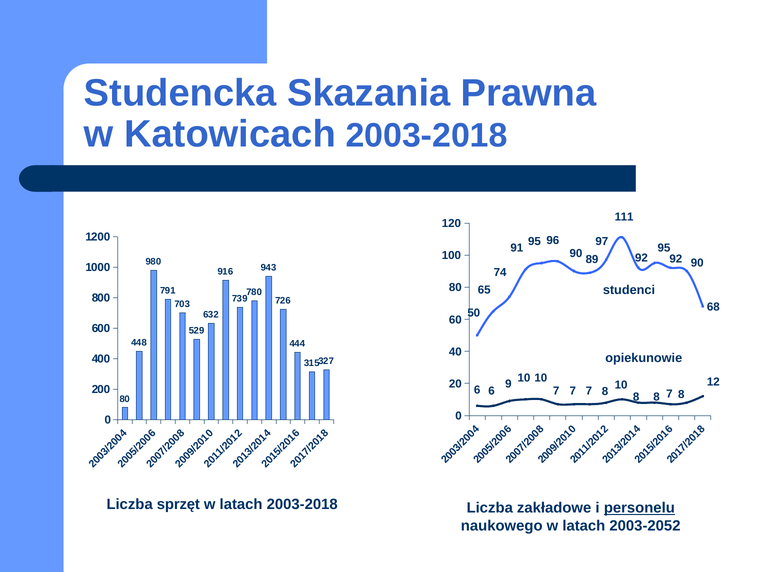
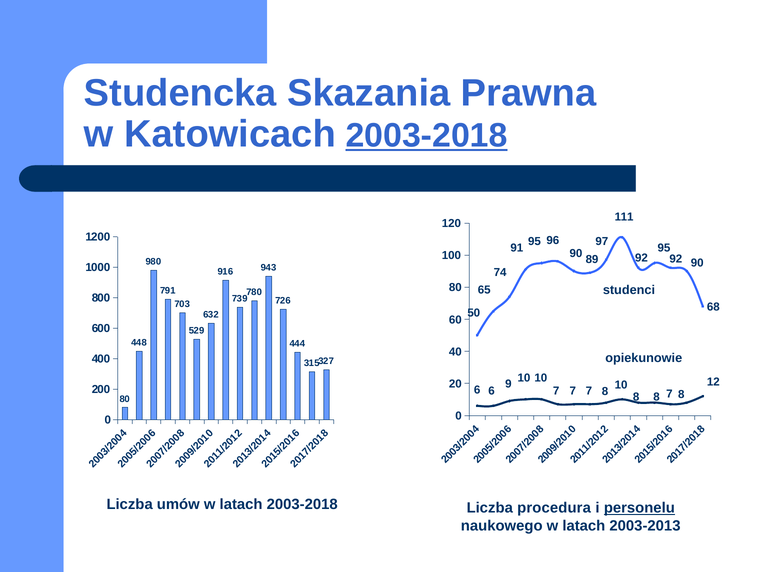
2003-2018 at (427, 136) underline: none -> present
sprzęt: sprzęt -> umów
zakładowe: zakładowe -> procedura
2003-2052: 2003-2052 -> 2003-2013
